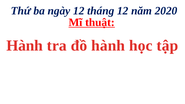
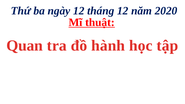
Hành at (25, 46): Hành -> Quan
